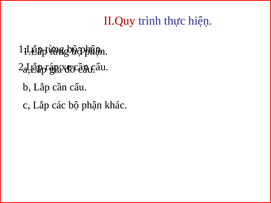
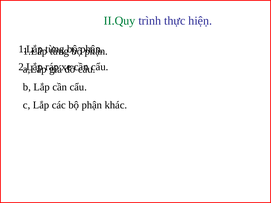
II.Quy colour: red -> green
